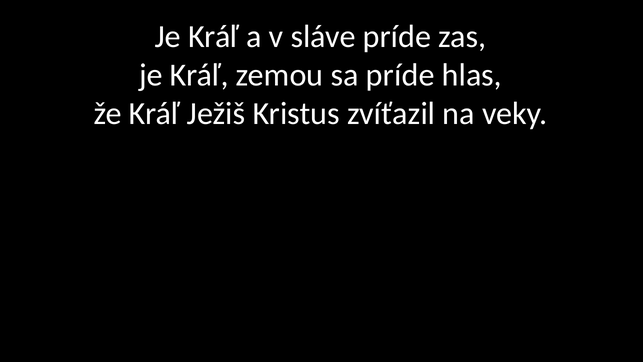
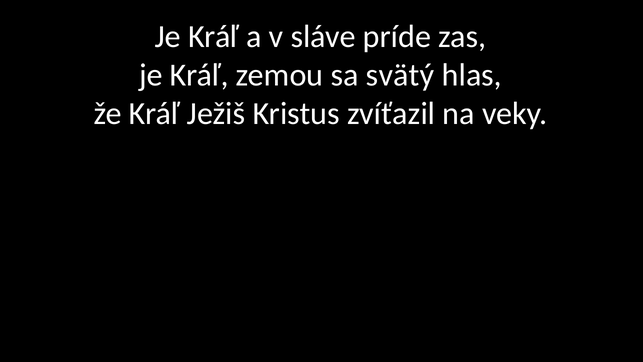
sa príde: príde -> svätý
